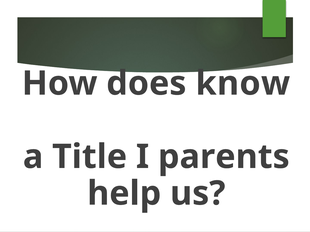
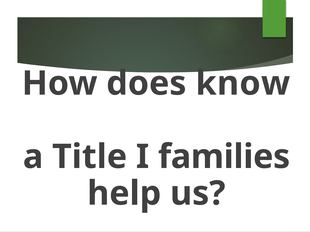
parents: parents -> families
